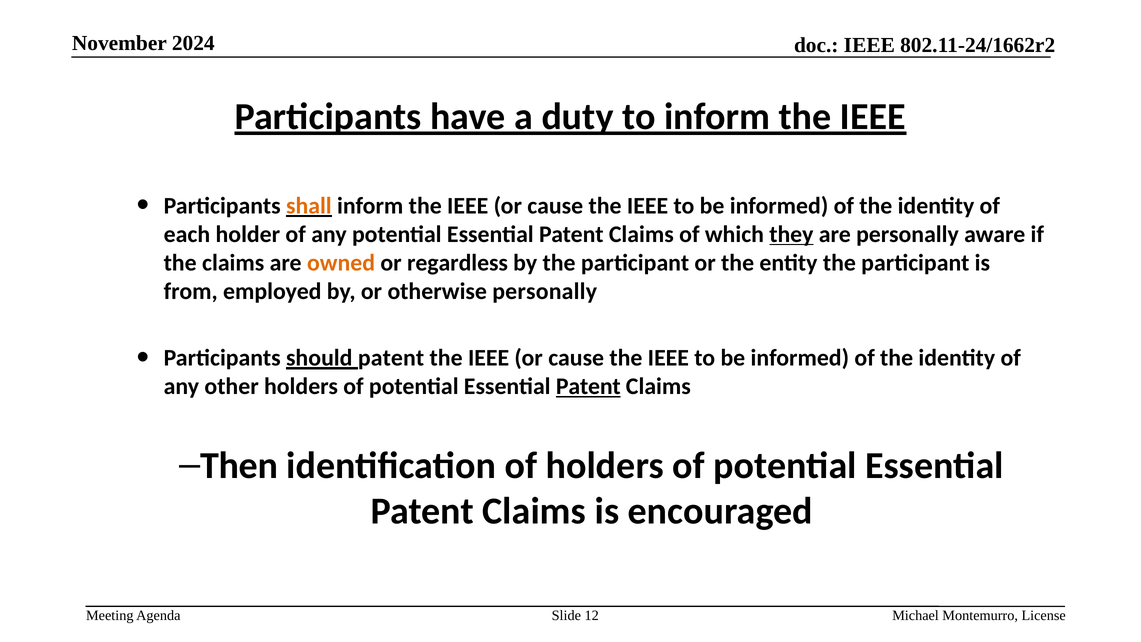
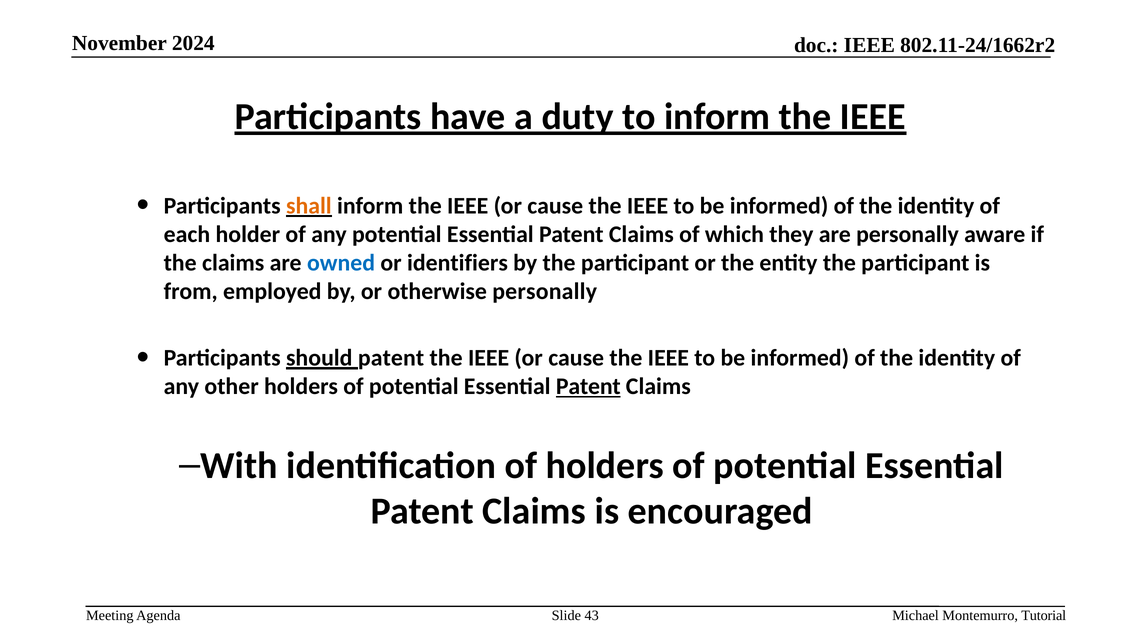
they underline: present -> none
owned colour: orange -> blue
regardless: regardless -> identifiers
Then: Then -> With
12: 12 -> 43
License: License -> Tutorial
